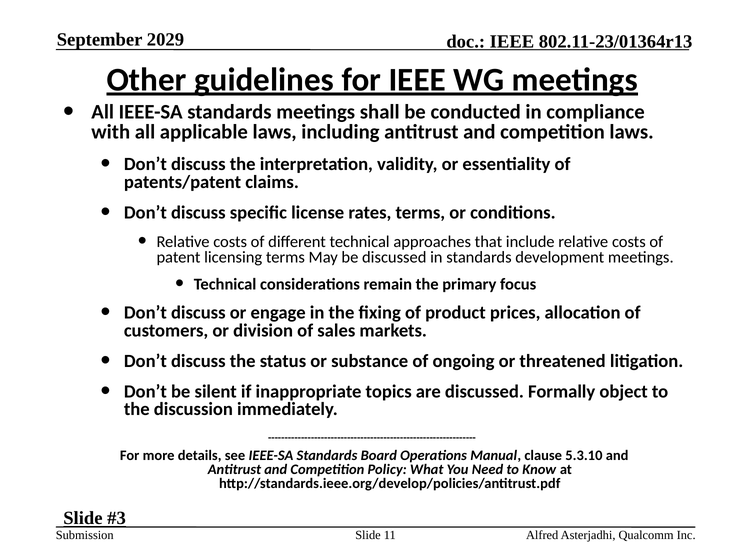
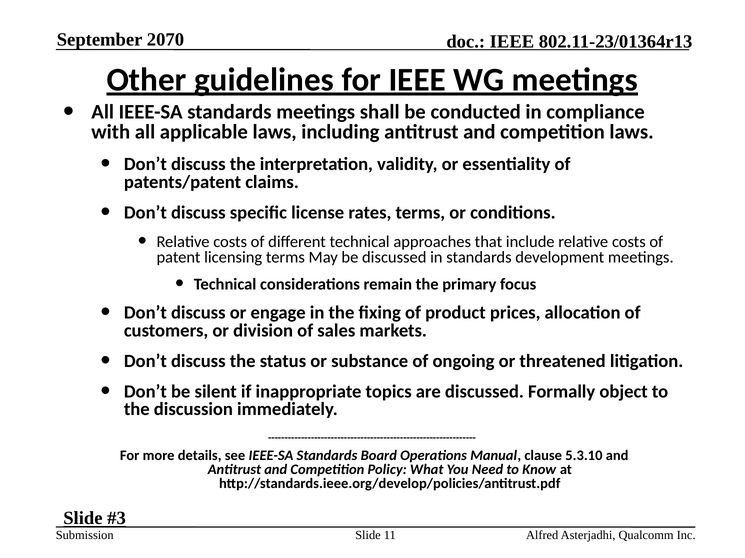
2029: 2029 -> 2070
